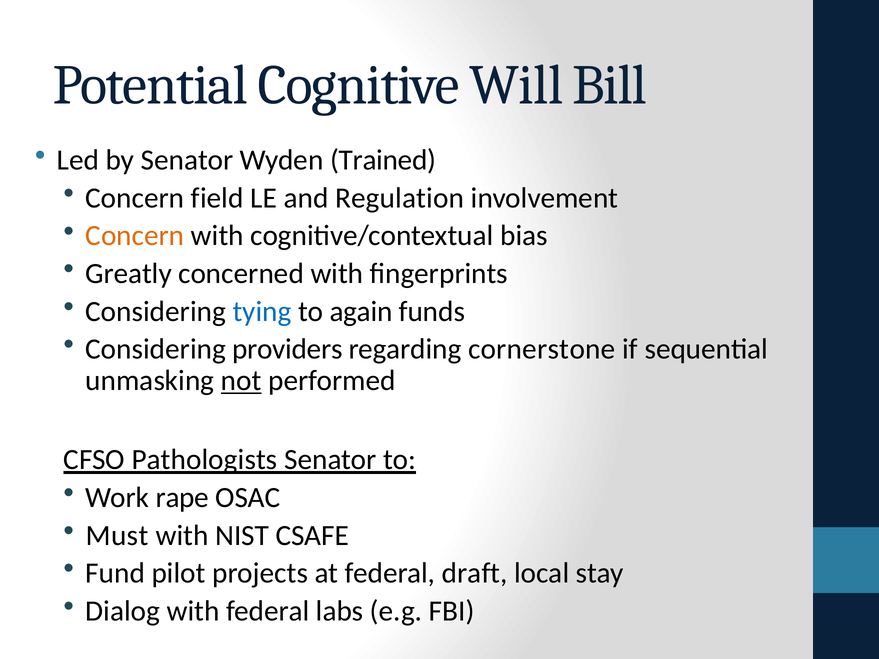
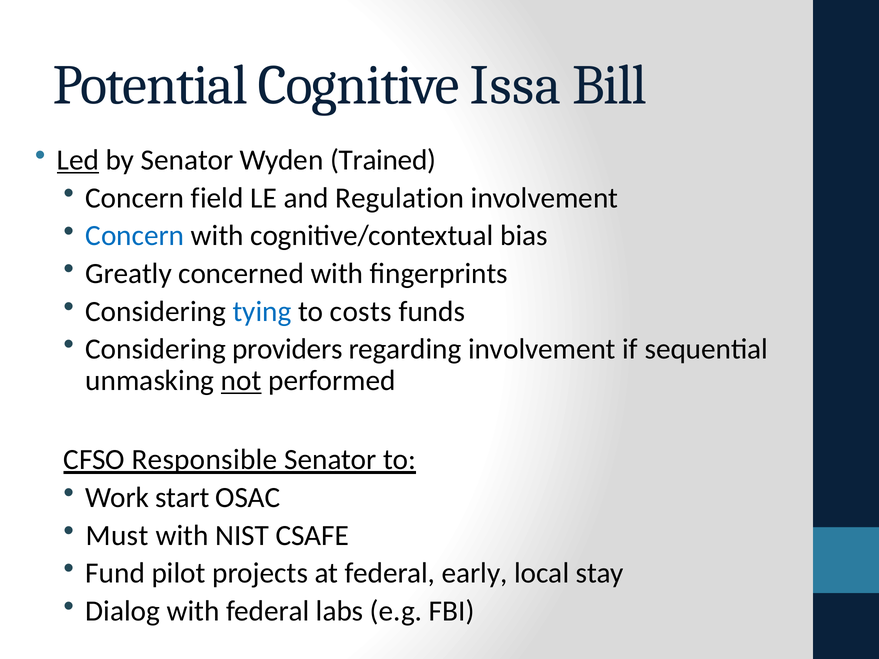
Will: Will -> Issa
Led underline: none -> present
Concern at (135, 236) colour: orange -> blue
again: again -> costs
regarding cornerstone: cornerstone -> involvement
Pathologists: Pathologists -> Responsible
rape: rape -> start
draft: draft -> early
